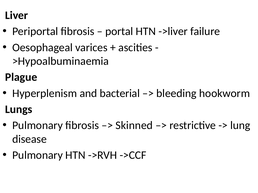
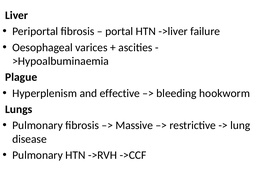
bacterial: bacterial -> effective
Skinned: Skinned -> Massive
